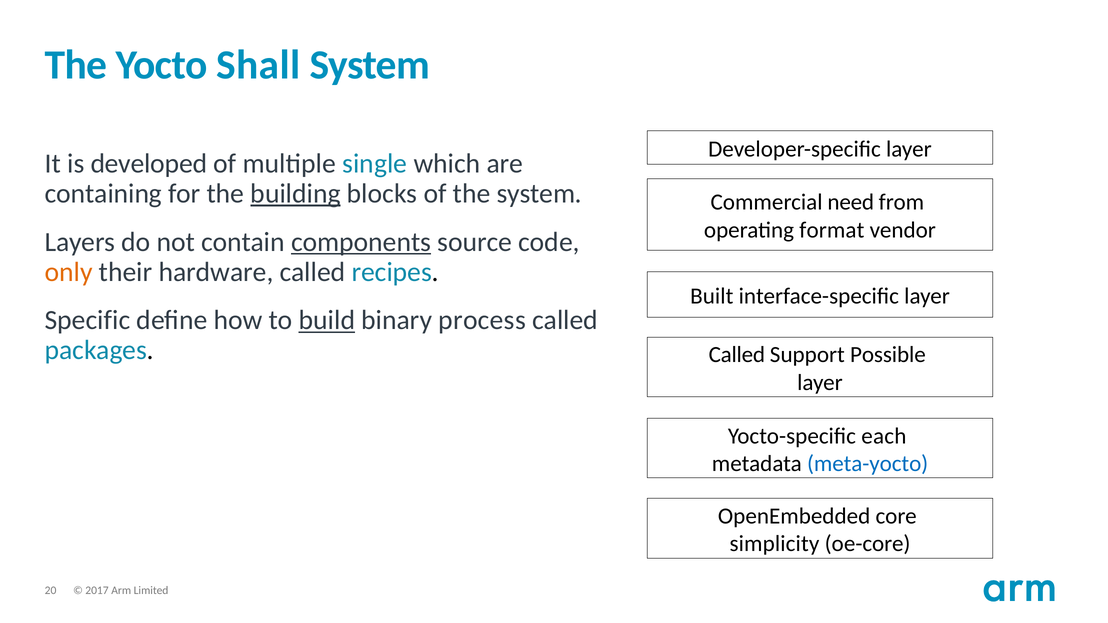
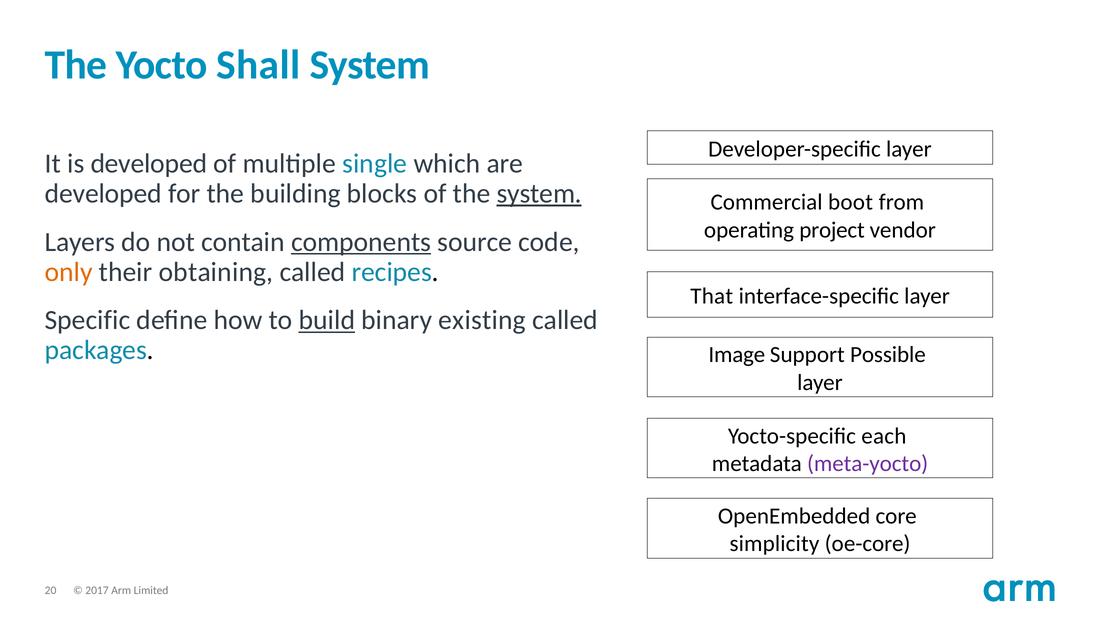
containing at (103, 194): containing -> developed
building underline: present -> none
system at (539, 194) underline: none -> present
need: need -> boot
format: format -> project
hardware: hardware -> obtaining
Built: Built -> That
process: process -> existing
Called at (737, 355): Called -> Image
meta-yocto colour: blue -> purple
